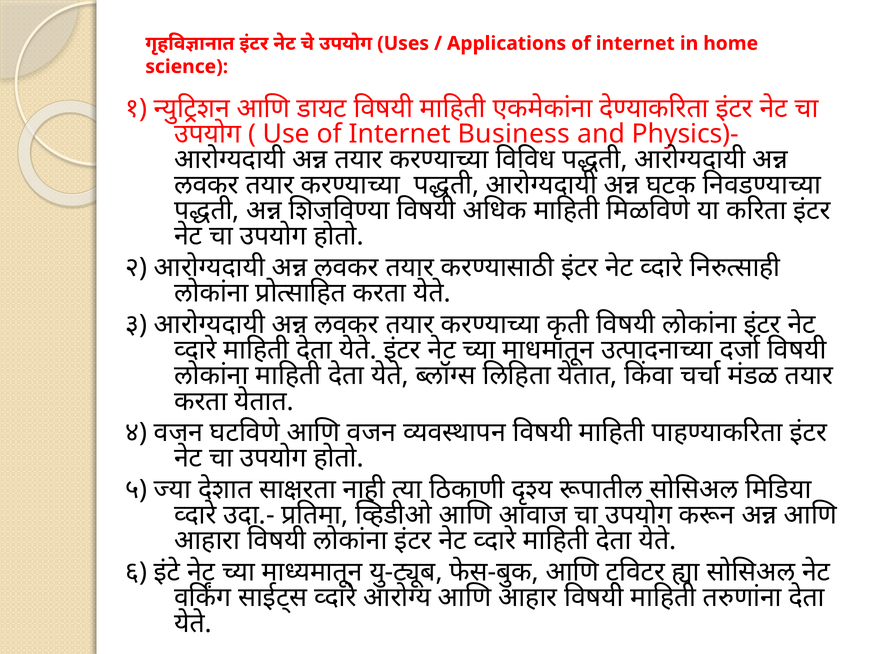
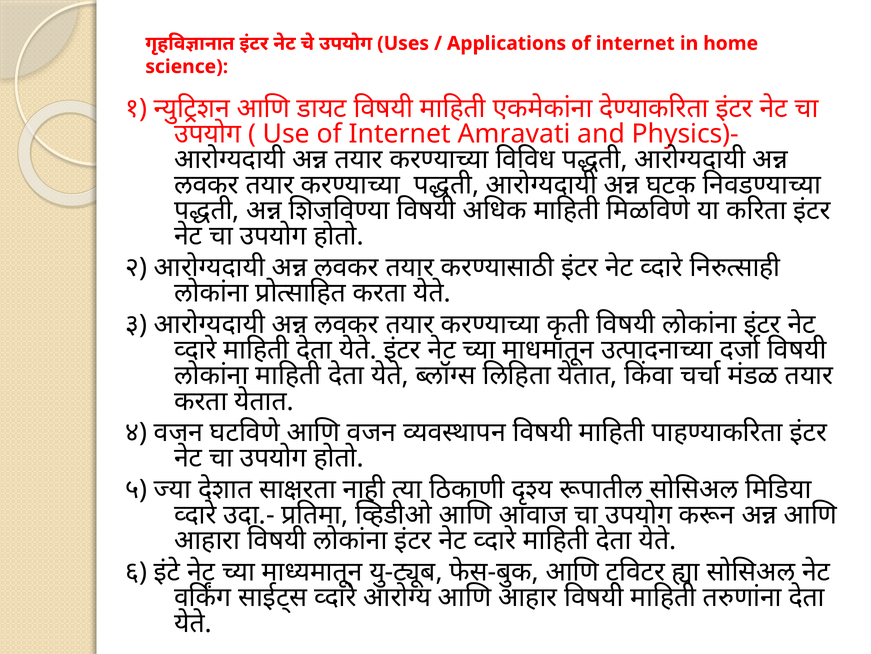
Business: Business -> Amravati
